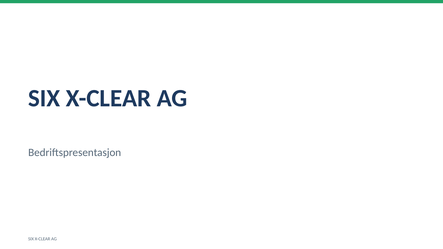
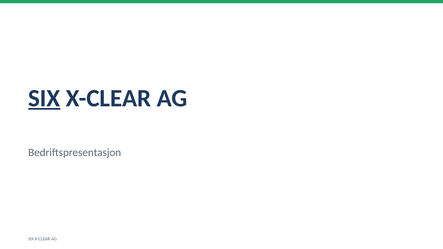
SIX at (44, 98) underline: none -> present
